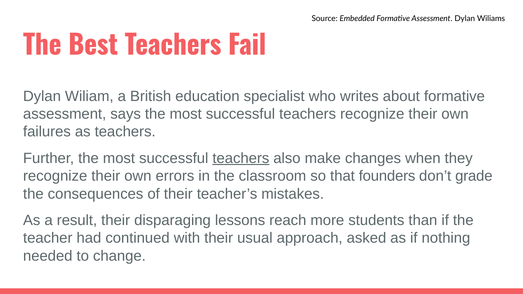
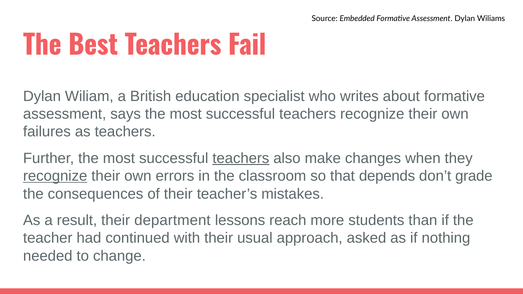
recognize at (55, 176) underline: none -> present
founders: founders -> depends
disparaging: disparaging -> department
